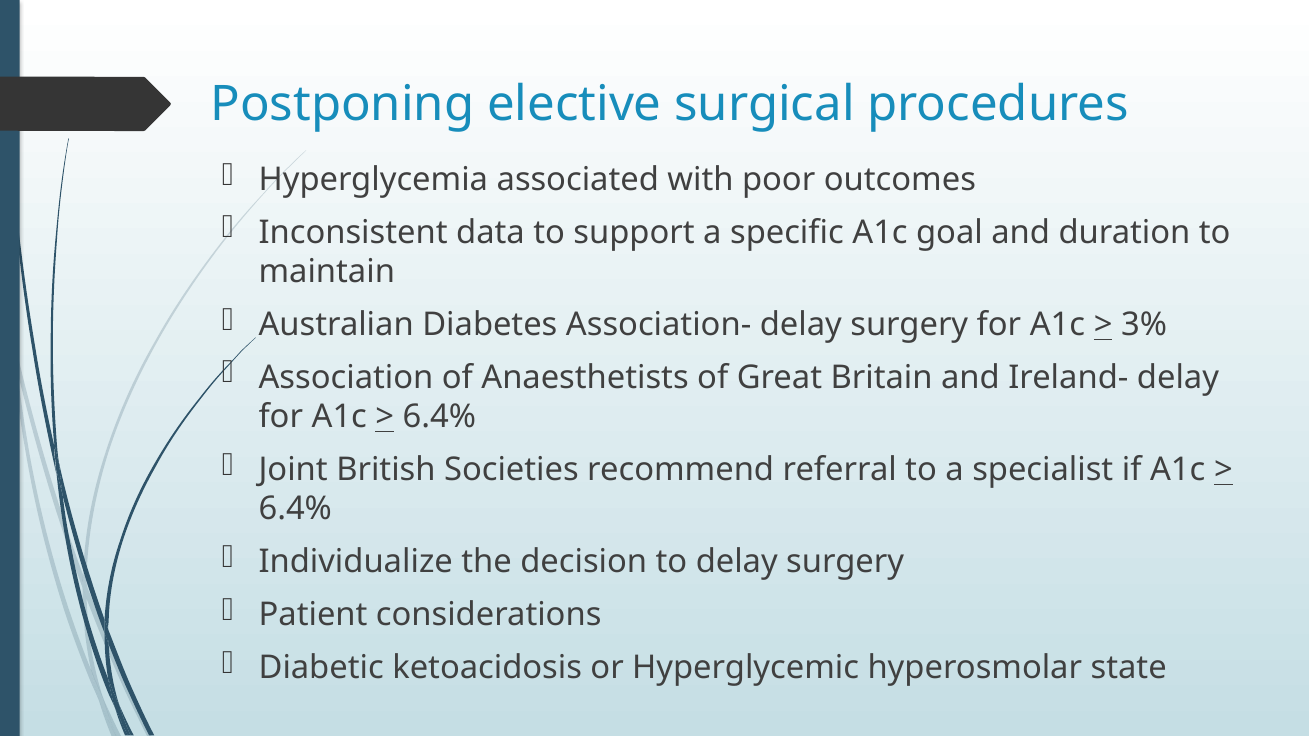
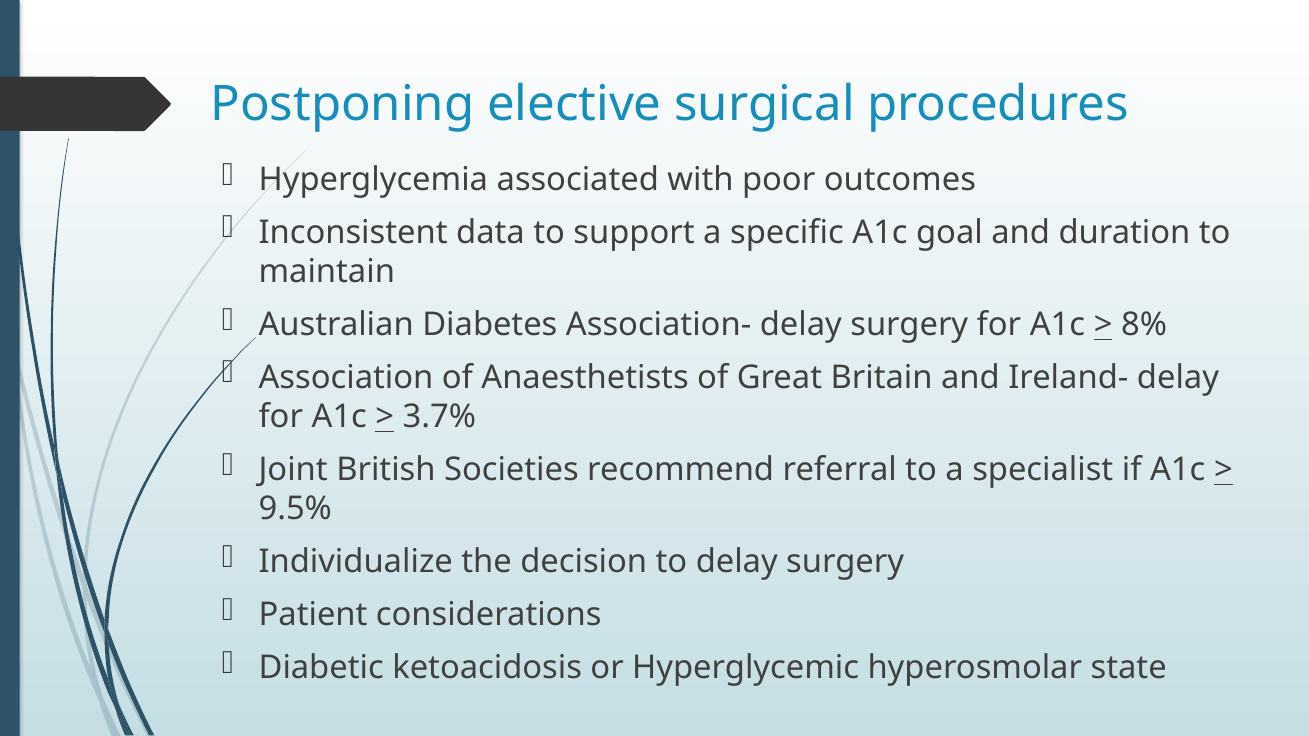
3%: 3% -> 8%
6.4% at (439, 417): 6.4% -> 3.7%
6.4% at (295, 509): 6.4% -> 9.5%
